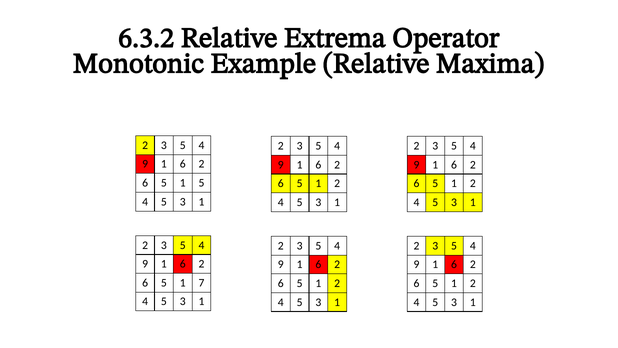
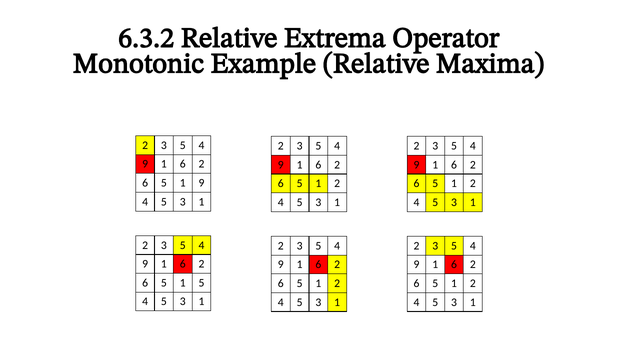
1 5: 5 -> 9
1 7: 7 -> 5
